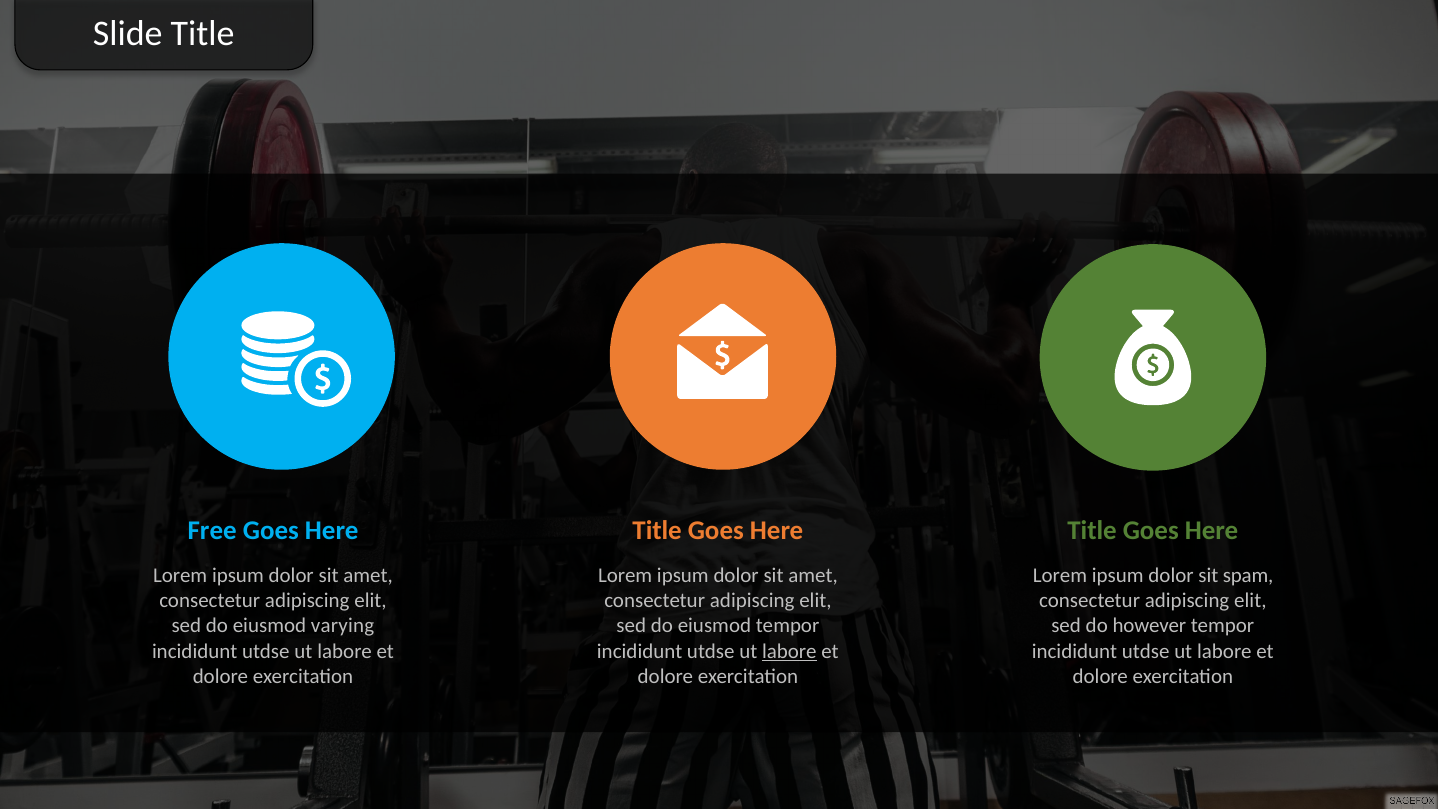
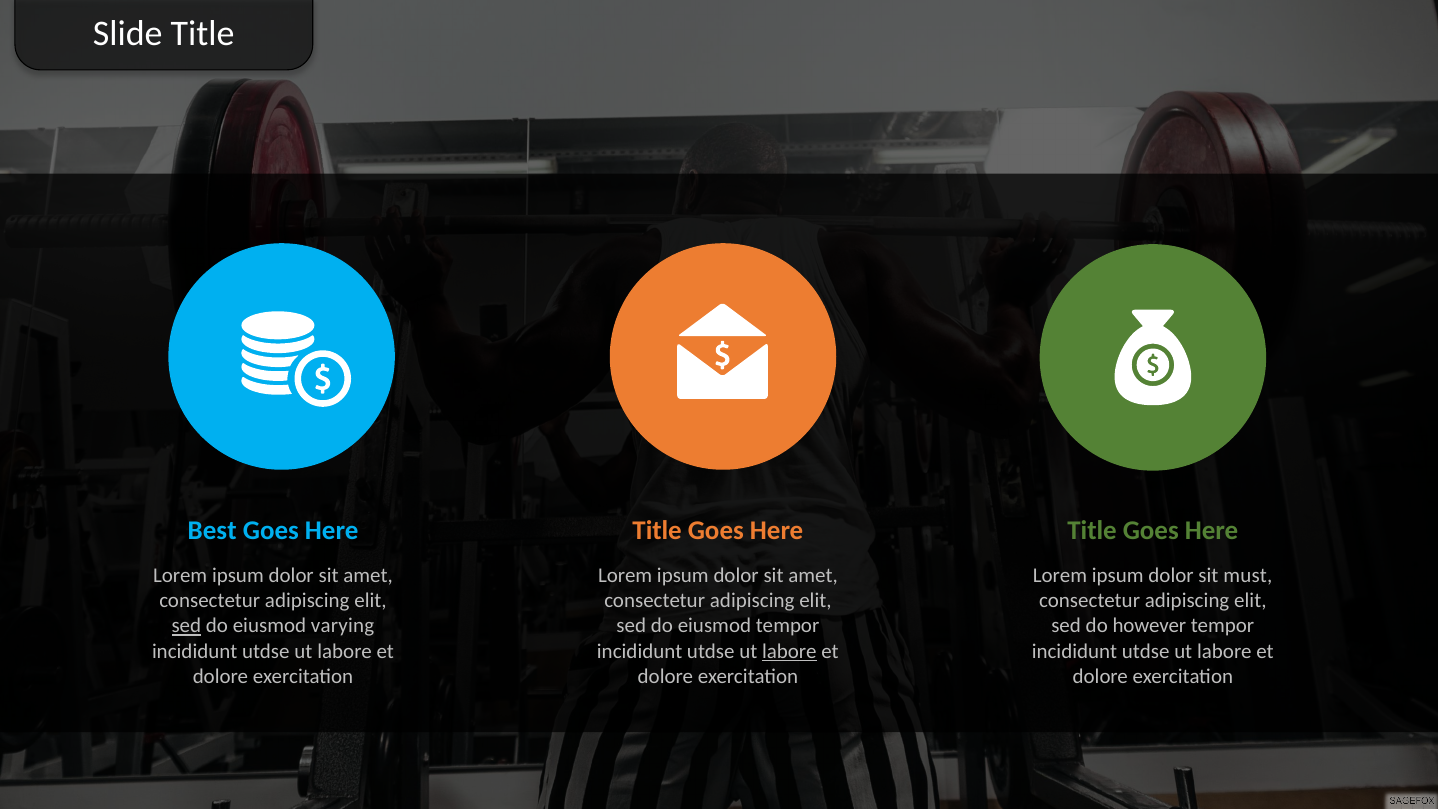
Free: Free -> Best
spam: spam -> must
sed at (186, 626) underline: none -> present
